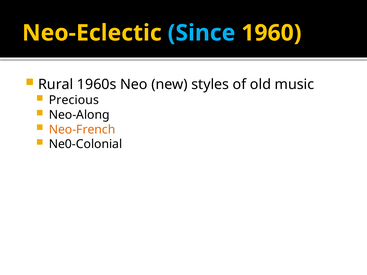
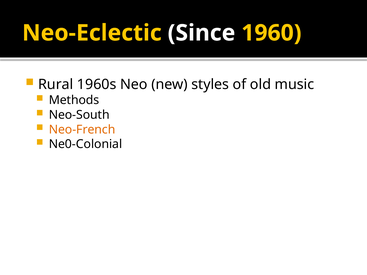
Since colour: light blue -> white
Precious: Precious -> Methods
Neo-Along: Neo-Along -> Neo-South
